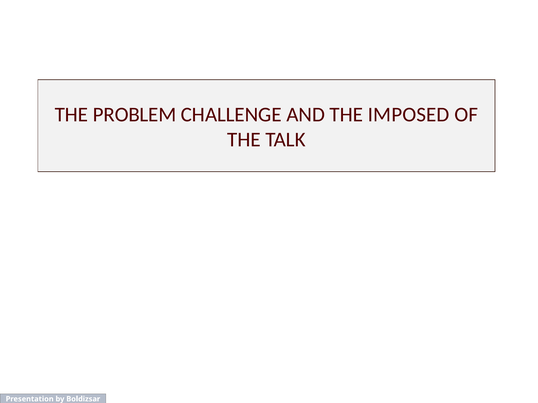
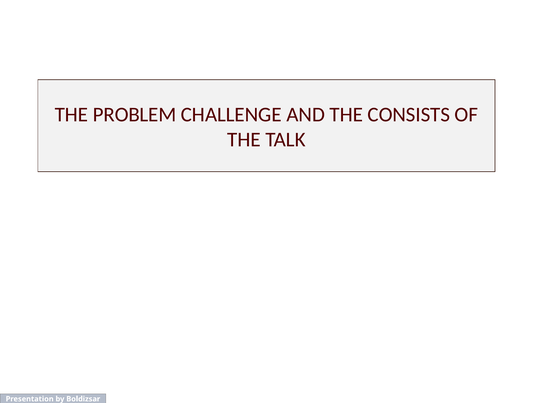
IMPOSED: IMPOSED -> CONSISTS
